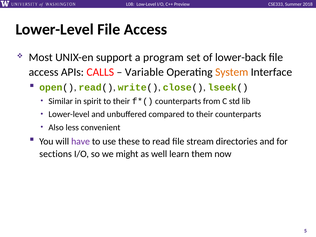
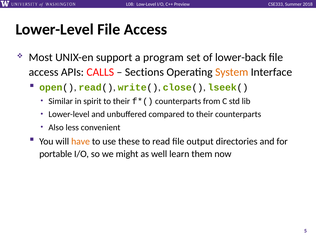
Variable: Variable -> Sections
have colour: purple -> orange
stream: stream -> output
sections: sections -> portable
